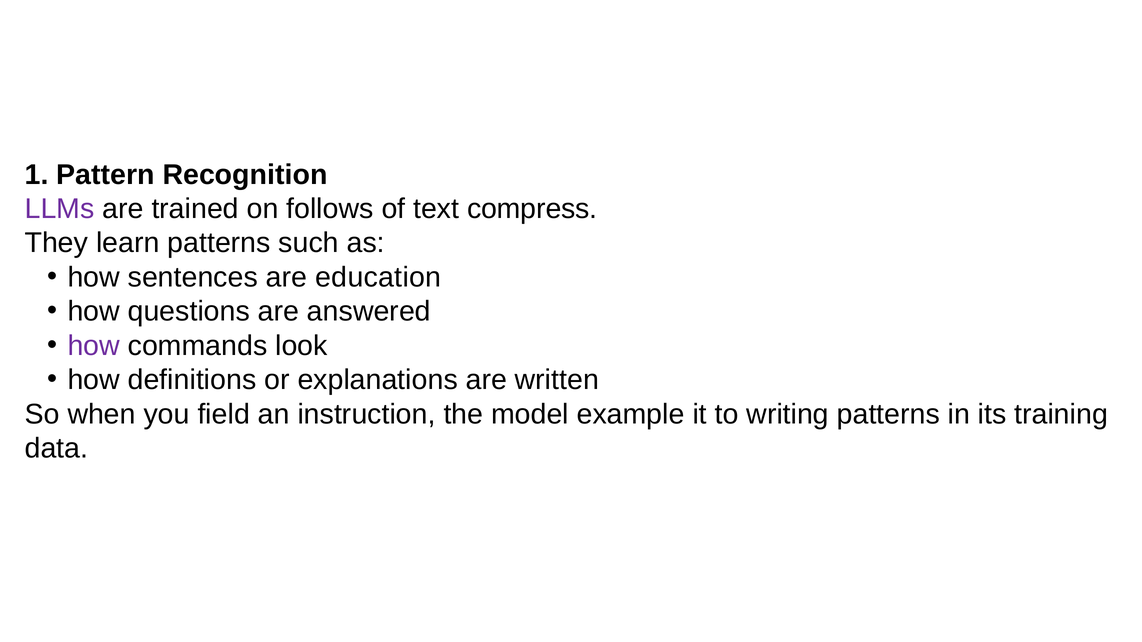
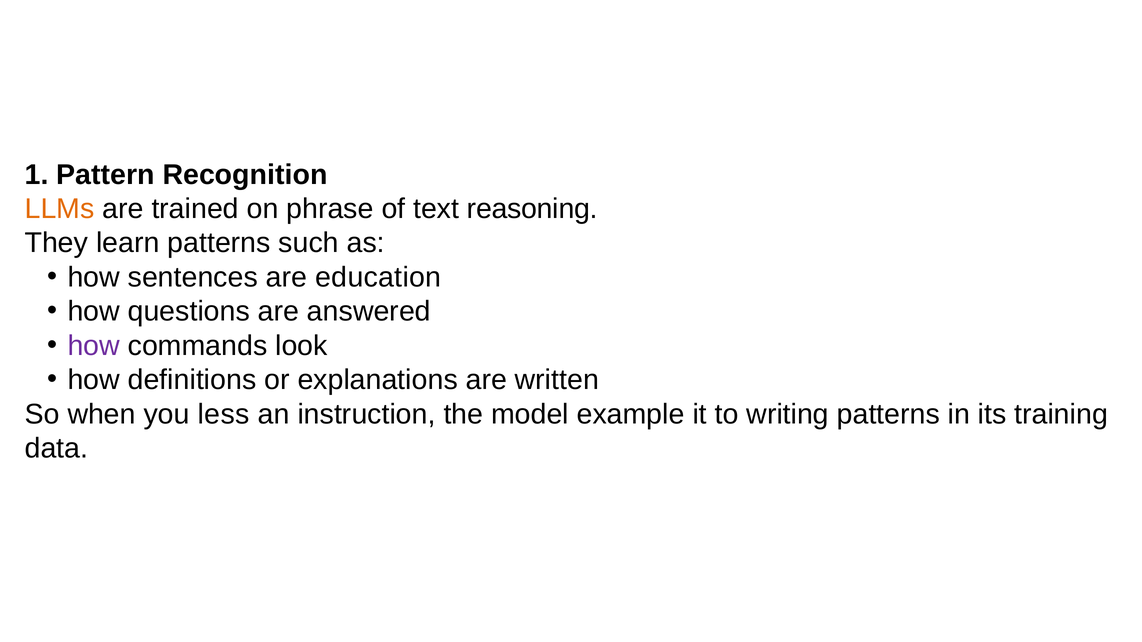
LLMs colour: purple -> orange
follows: follows -> phrase
compress: compress -> reasoning
field: field -> less
